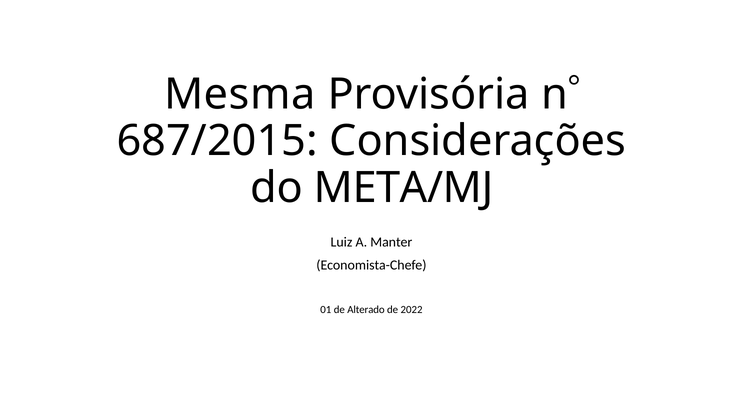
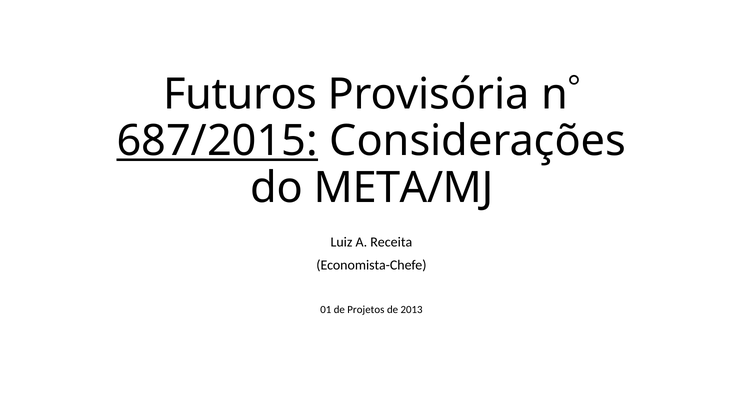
Mesma: Mesma -> Futuros
687/2015 underline: none -> present
Manter: Manter -> Receita
Alterado: Alterado -> Projetos
2022: 2022 -> 2013
